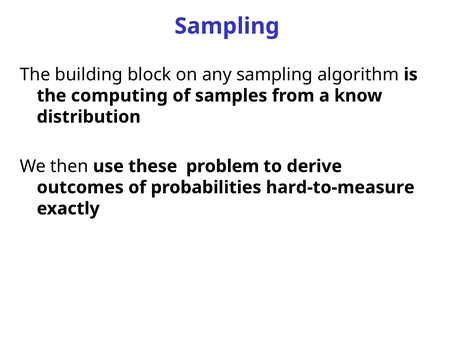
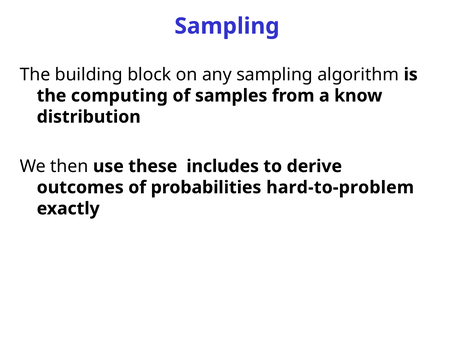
problem: problem -> includes
hard-to-measure: hard-to-measure -> hard-to-problem
